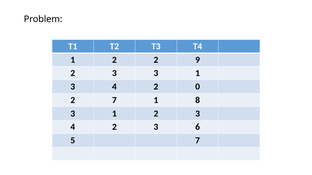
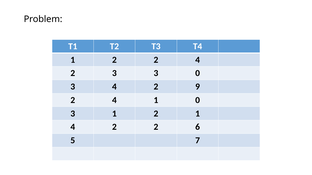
2 2 9: 9 -> 4
3 3 1: 1 -> 0
0: 0 -> 9
7 at (114, 100): 7 -> 4
1 8: 8 -> 0
1 2 3: 3 -> 1
4 2 3: 3 -> 2
